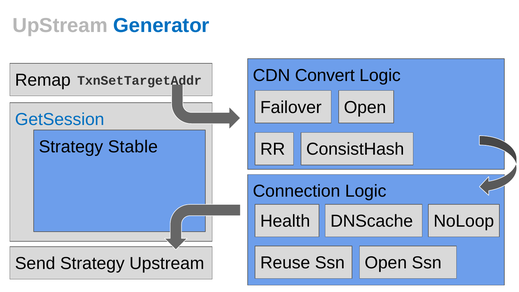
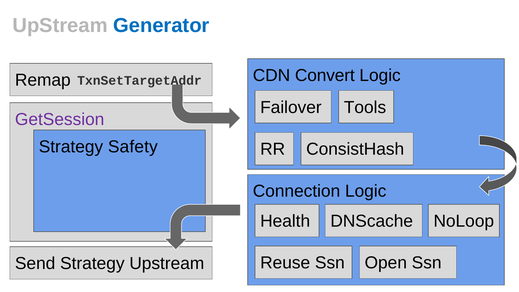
Open at (365, 107): Open -> Tools
GetSession colour: blue -> purple
Stable: Stable -> Safety
